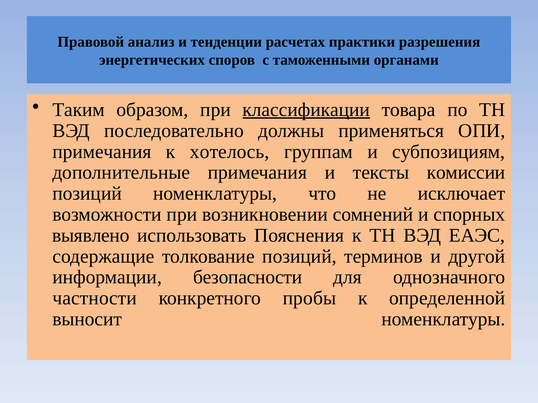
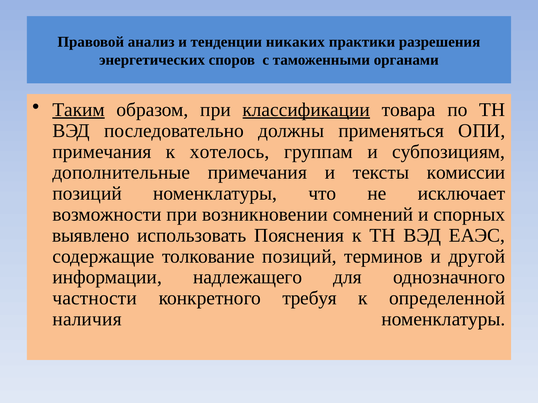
расчетах: расчетах -> никаких
Таким underline: none -> present
безопасности: безопасности -> надлежащего
пробы: пробы -> требуя
выносит: выносит -> наличия
